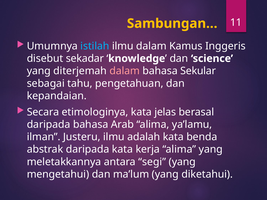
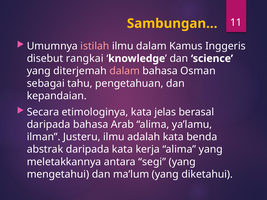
istilah colour: light blue -> pink
sekadar: sekadar -> rangkai
Sekular: Sekular -> Osman
